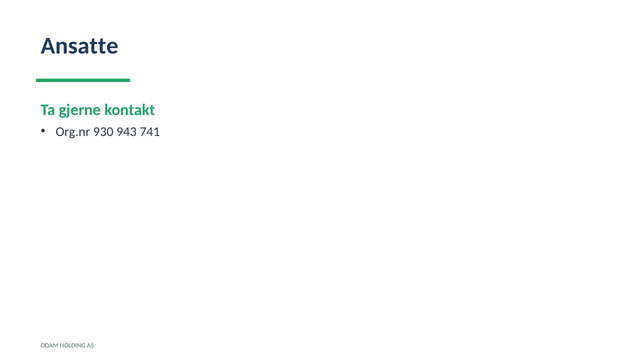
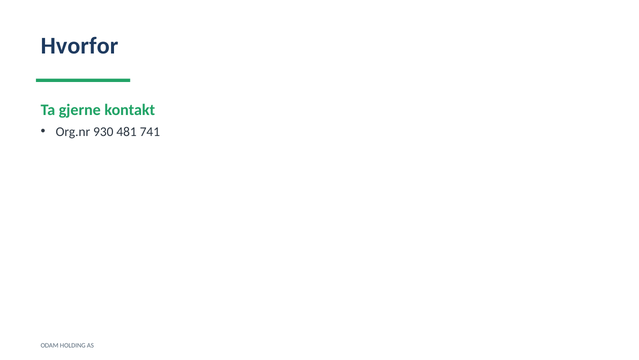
Ansatte: Ansatte -> Hvorfor
943: 943 -> 481
